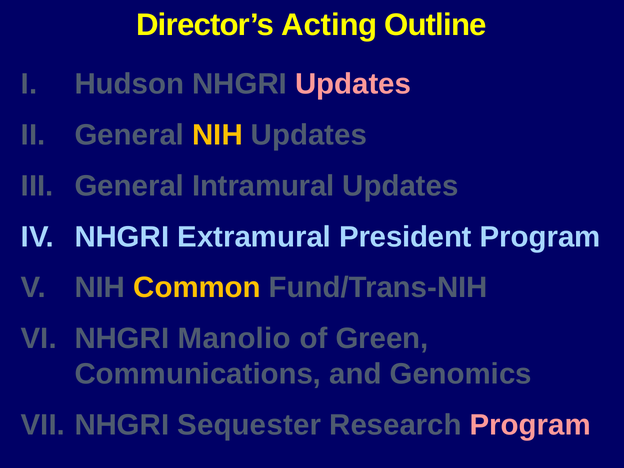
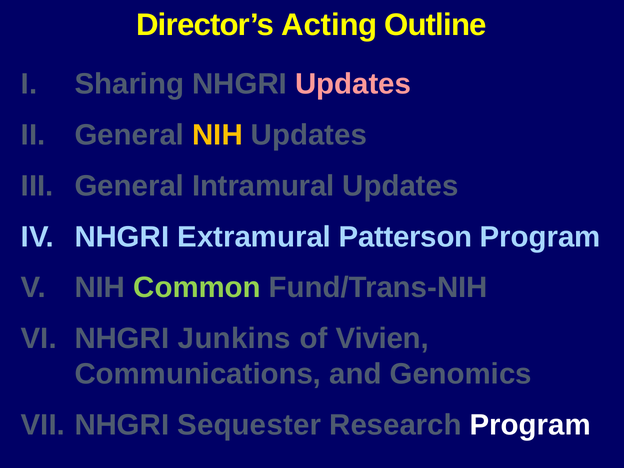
Hudson: Hudson -> Sharing
President: President -> Patterson
Common colour: yellow -> light green
Manolio: Manolio -> Junkins
Green: Green -> Vivien
Program at (530, 425) colour: pink -> white
